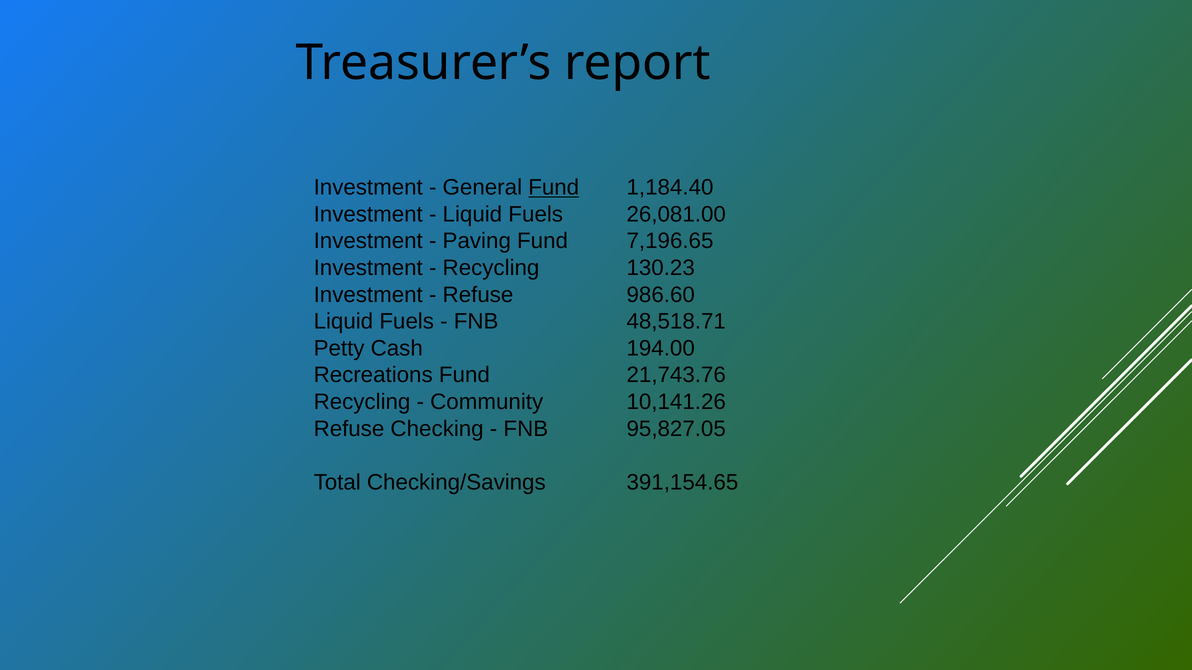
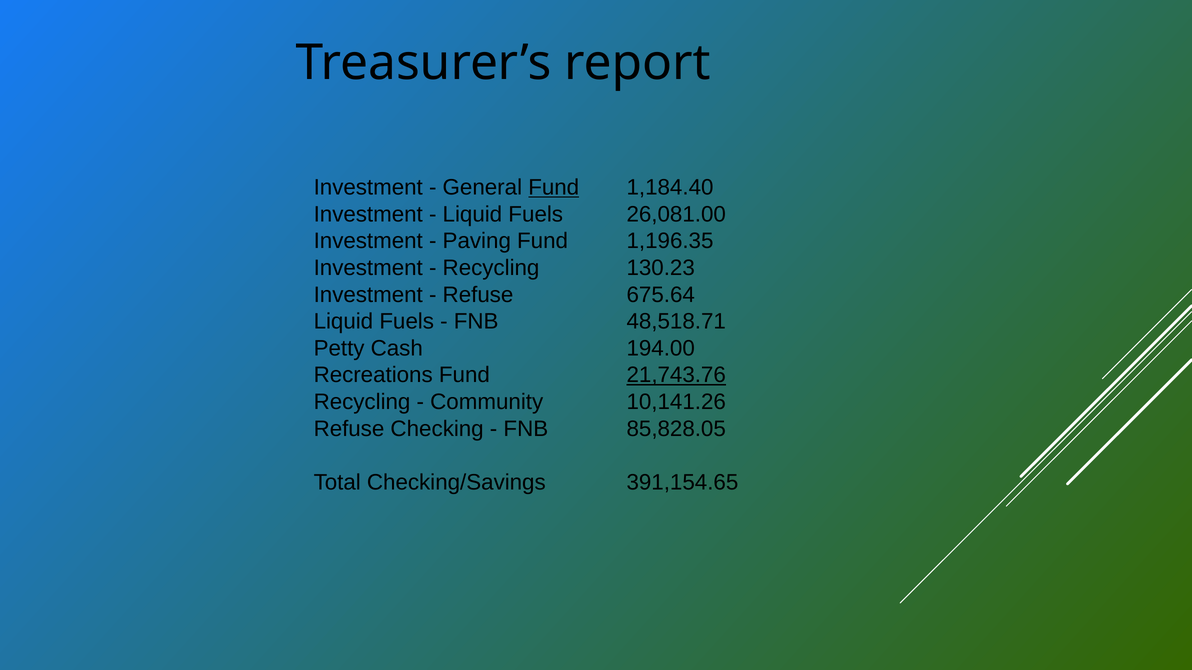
7,196.65: 7,196.65 -> 1,196.35
986.60: 986.60 -> 675.64
21,743.76 underline: none -> present
95,827.05: 95,827.05 -> 85,828.05
